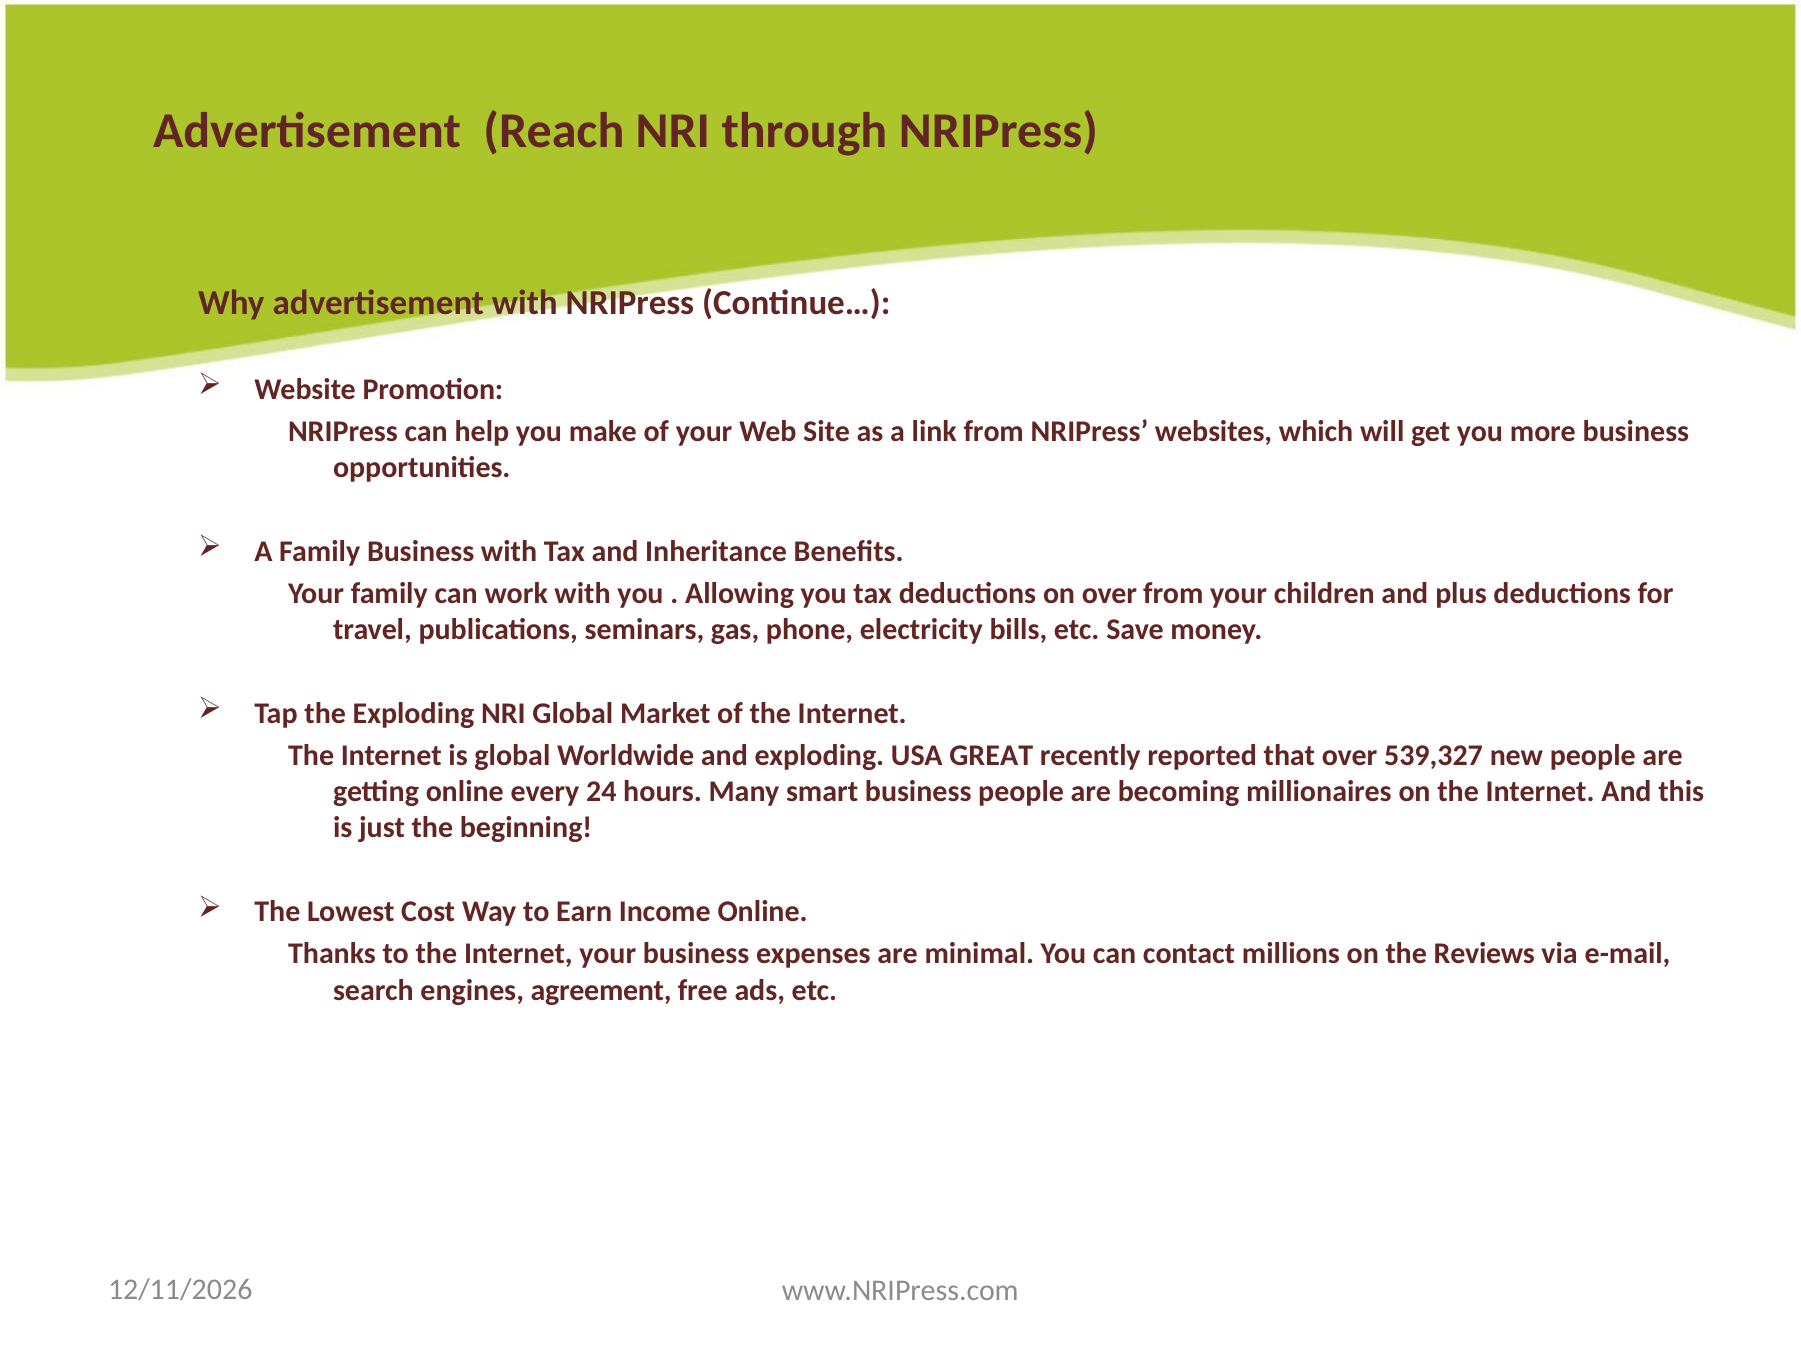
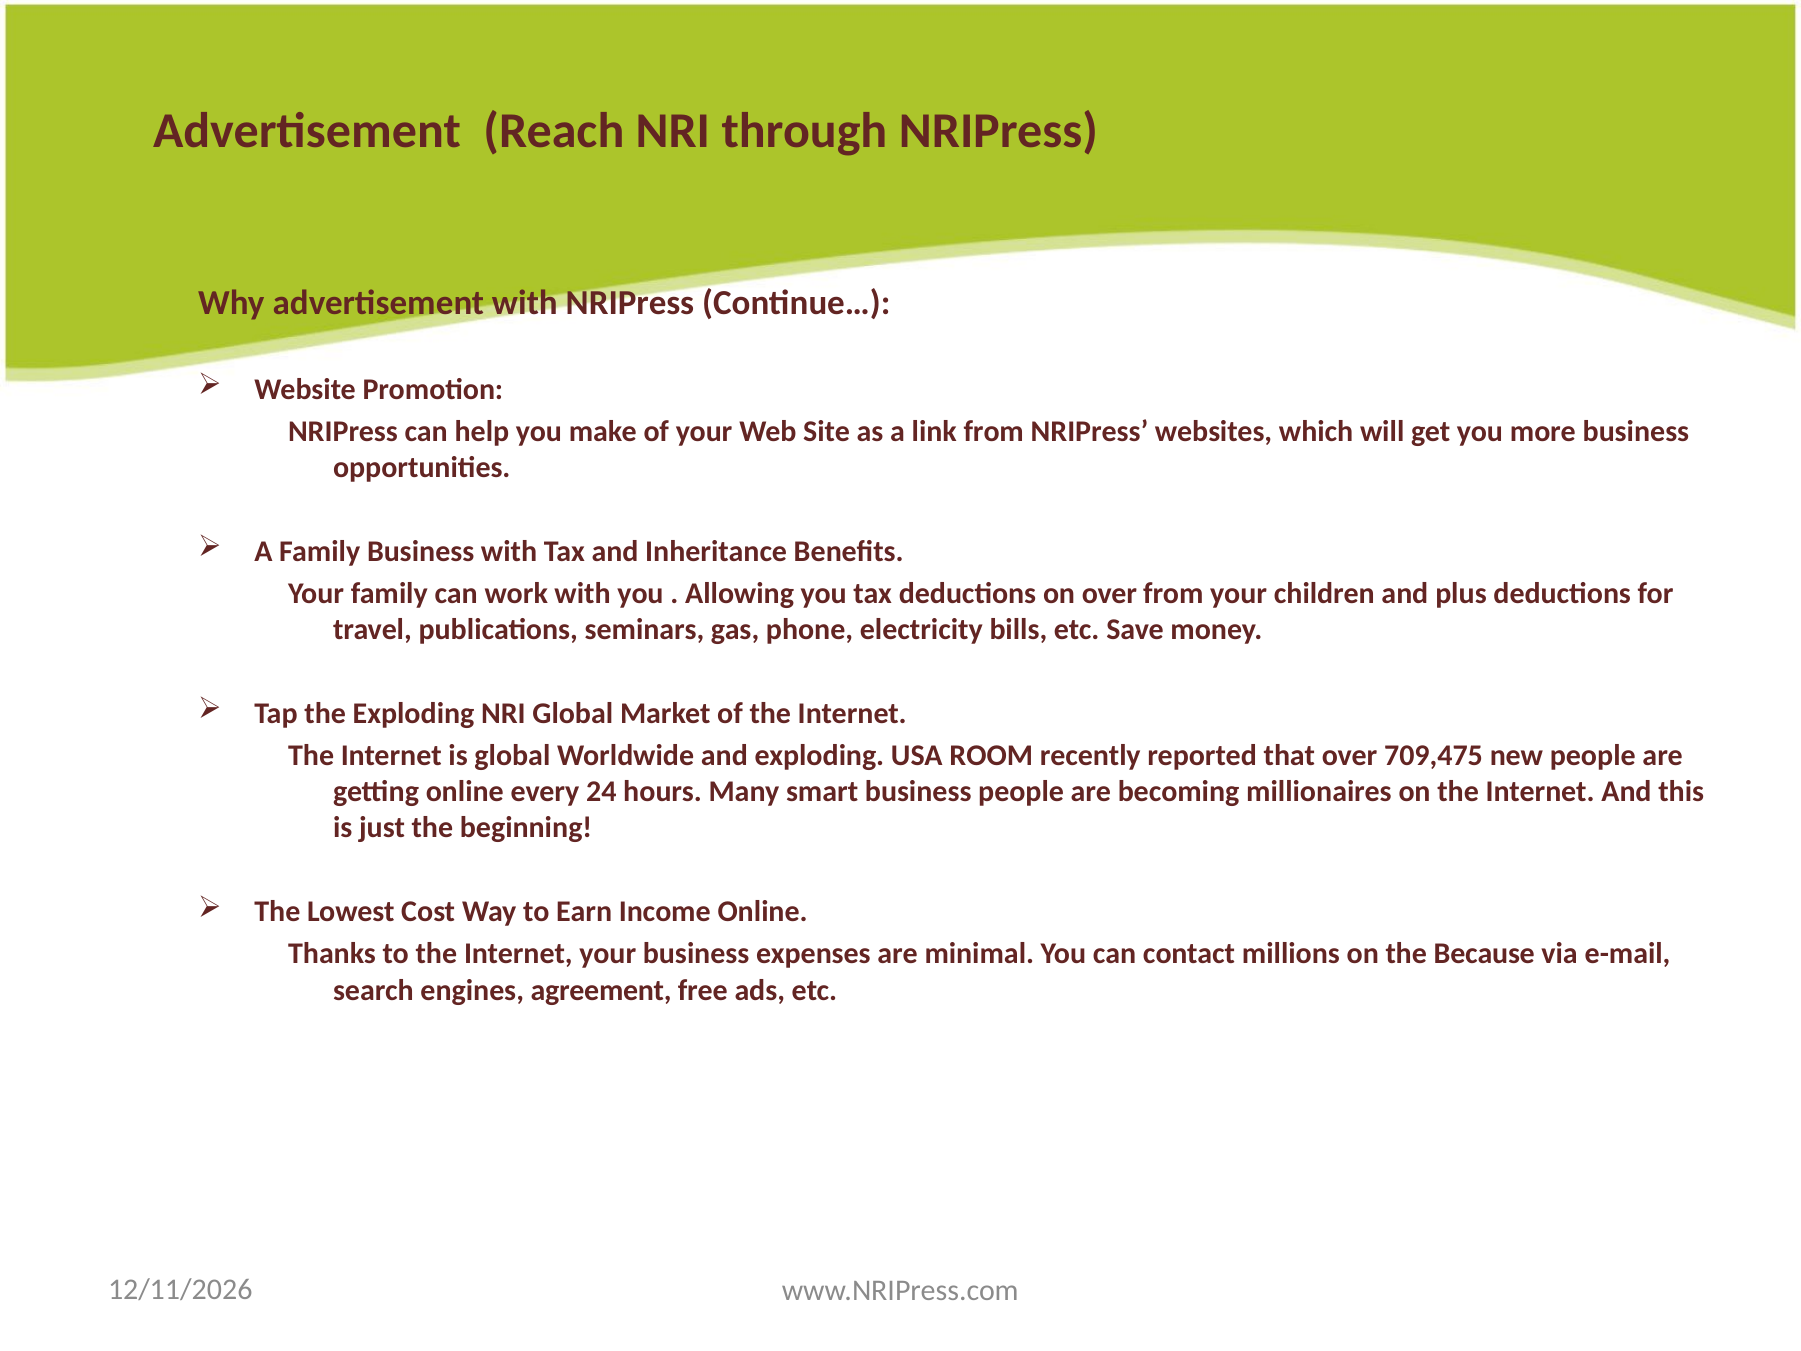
GREAT: GREAT -> ROOM
539,327: 539,327 -> 709,475
Reviews: Reviews -> Because
